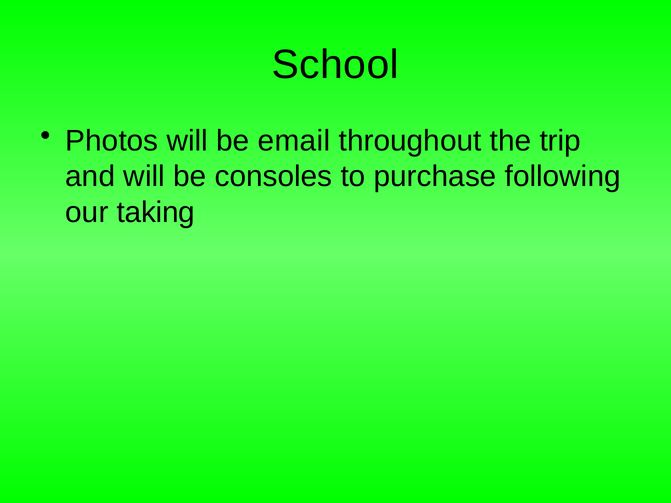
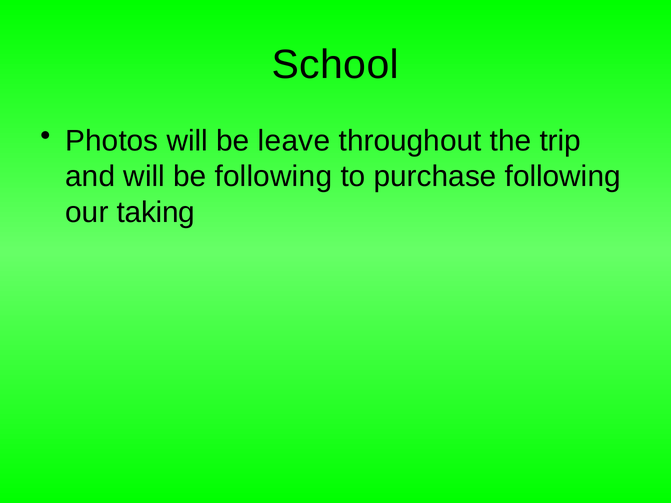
email: email -> leave
be consoles: consoles -> following
